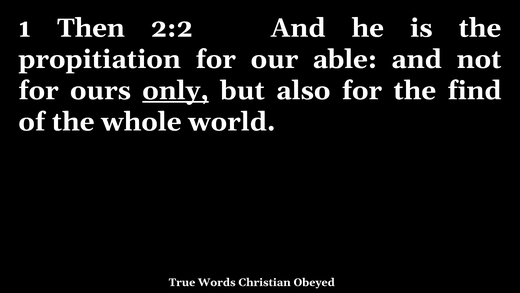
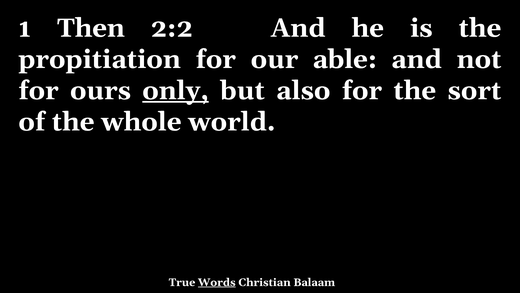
find: find -> sort
Words underline: none -> present
Obeyed: Obeyed -> Balaam
